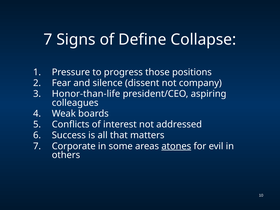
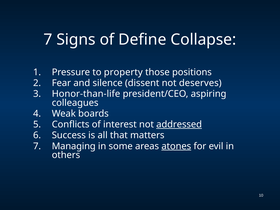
progress: progress -> property
company: company -> deserves
addressed underline: none -> present
Corporate: Corporate -> Managing
